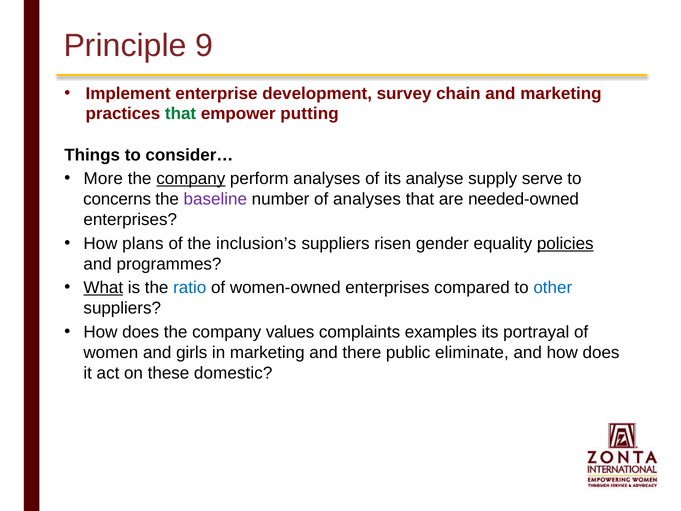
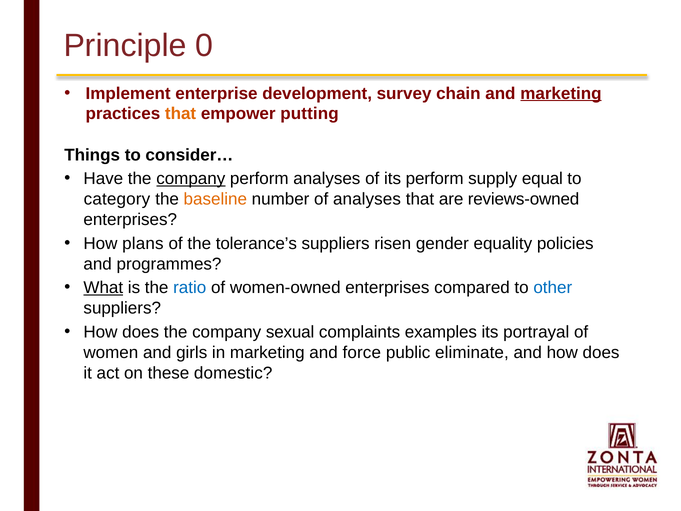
9: 9 -> 0
marketing at (561, 93) underline: none -> present
that at (181, 114) colour: green -> orange
More: More -> Have
its analyse: analyse -> perform
serve: serve -> equal
concerns: concerns -> category
baseline colour: purple -> orange
needed-owned: needed-owned -> reviews-owned
inclusion’s: inclusion’s -> tolerance’s
policies underline: present -> none
values: values -> sexual
there: there -> force
